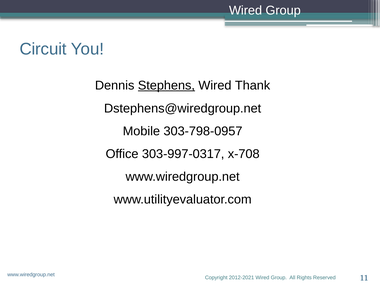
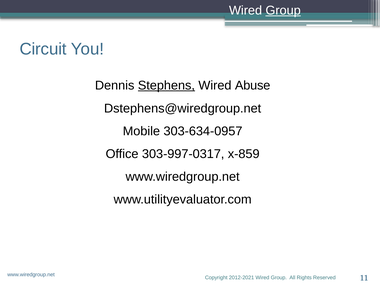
Group at (283, 10) underline: none -> present
Thank: Thank -> Abuse
303-798-0957: 303-798-0957 -> 303-634-0957
x-708: x-708 -> x-859
